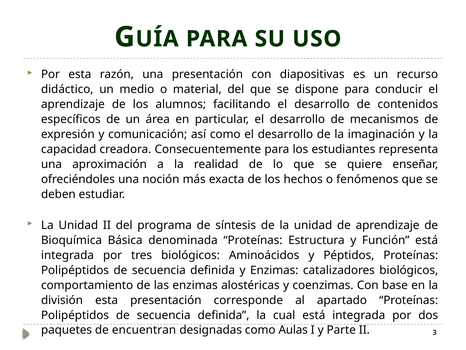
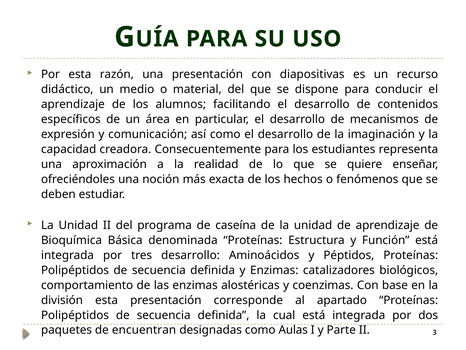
síntesis: síntesis -> caseína
tres biológicos: biológicos -> desarrollo
